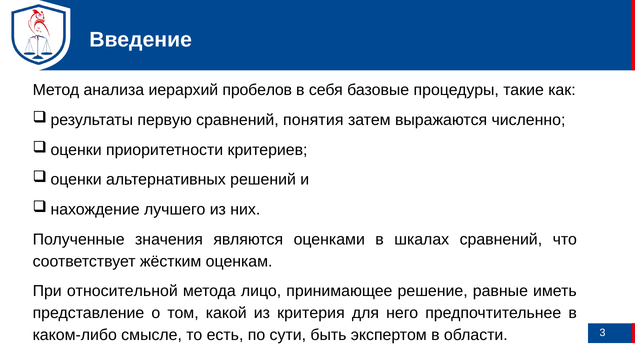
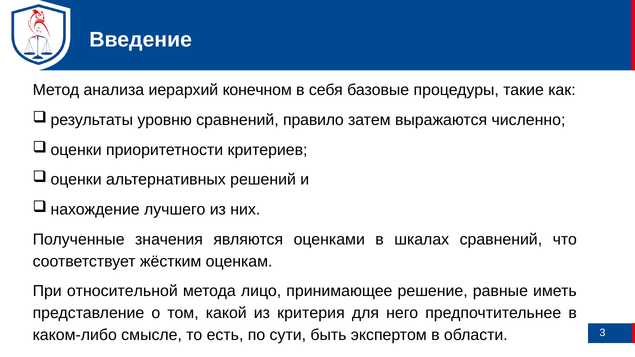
пробелов: пробелов -> конечном
первую: первую -> уровню
понятия: понятия -> правило
